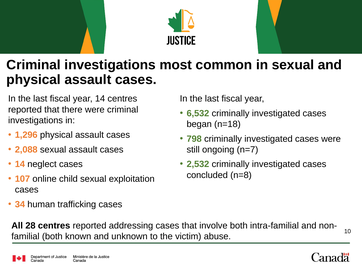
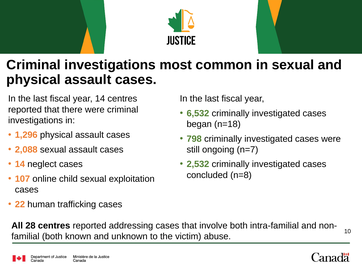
34: 34 -> 22
